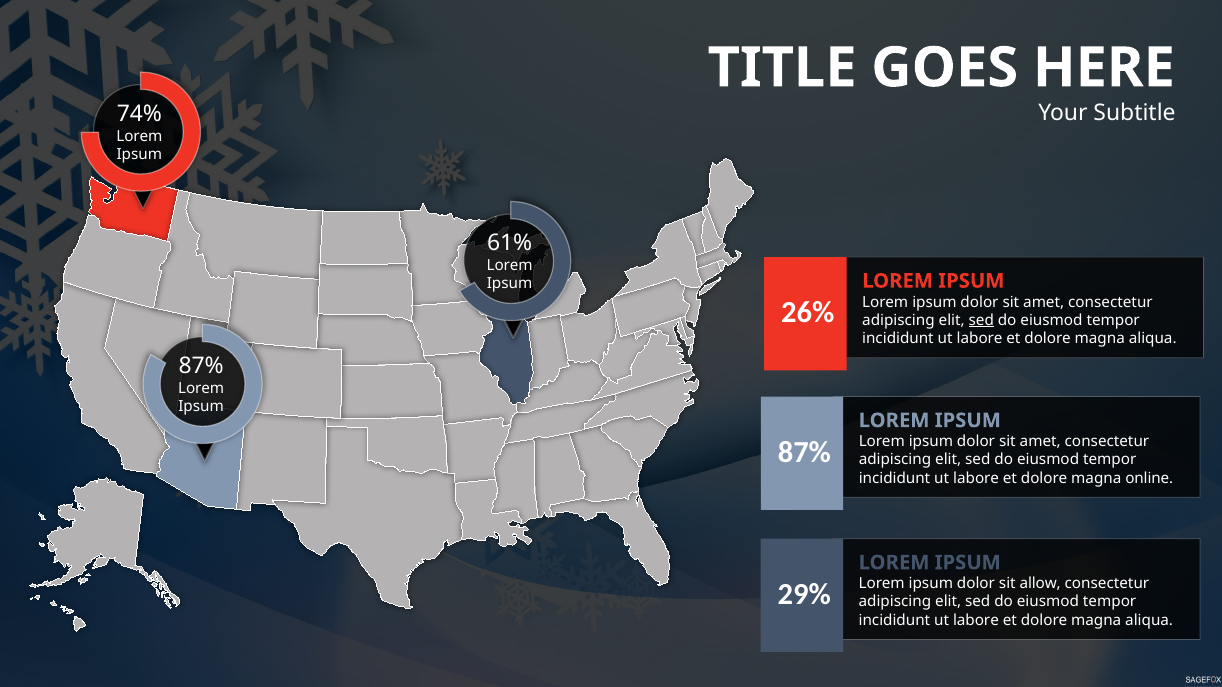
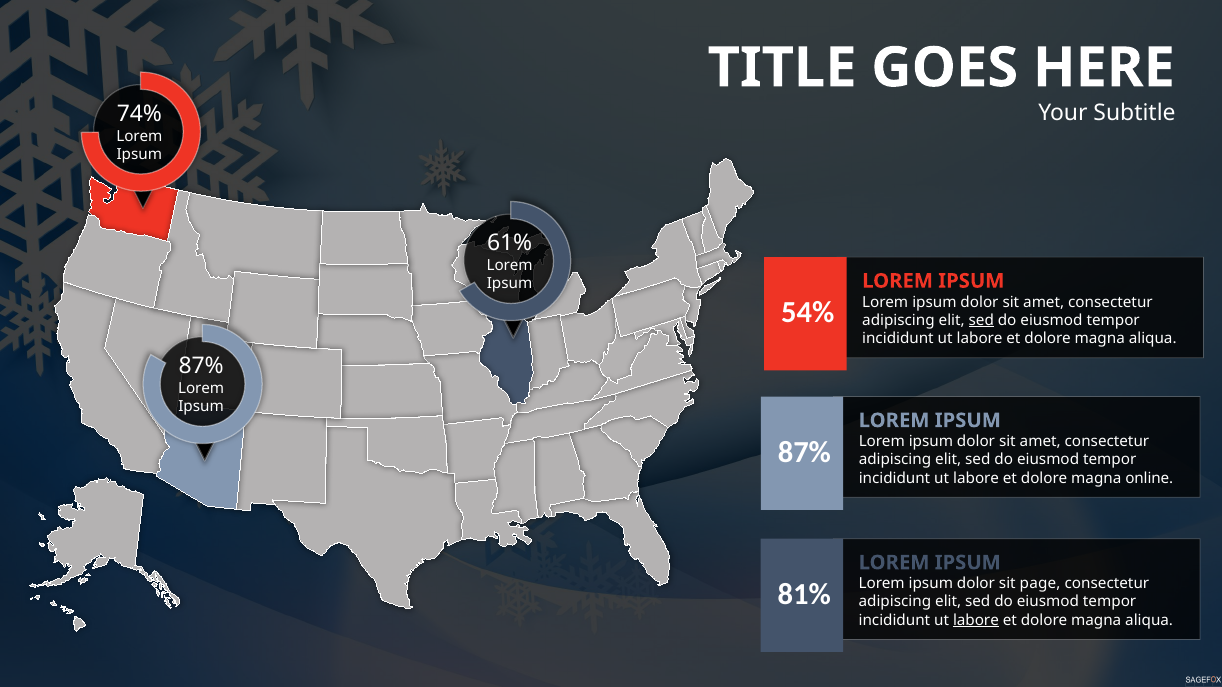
26%: 26% -> 54%
allow: allow -> page
29%: 29% -> 81%
labore at (976, 621) underline: none -> present
